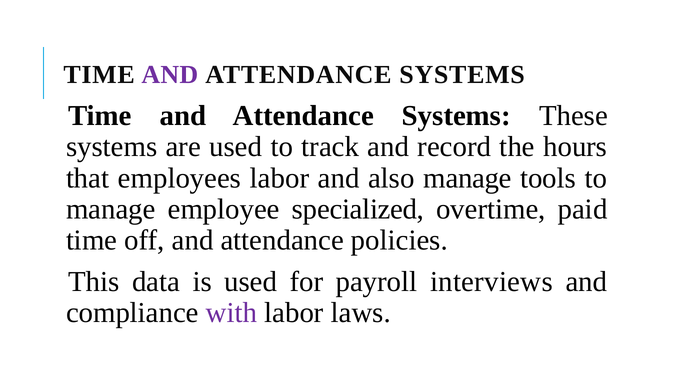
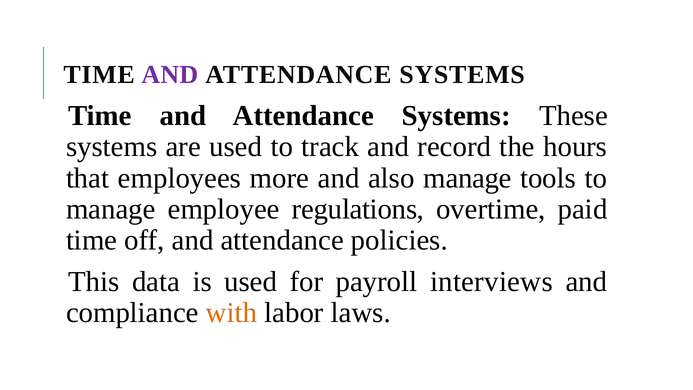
employees labor: labor -> more
specialized: specialized -> regulations
with colour: purple -> orange
